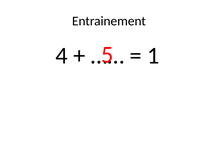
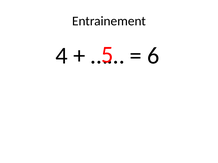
1: 1 -> 6
